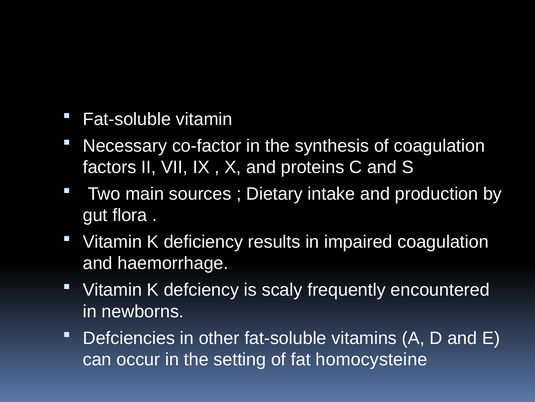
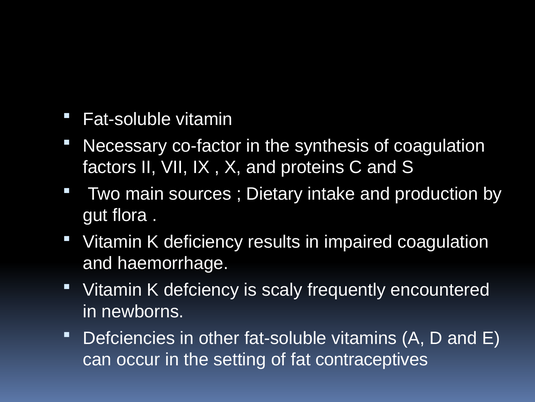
homocysteine: homocysteine -> contraceptives
